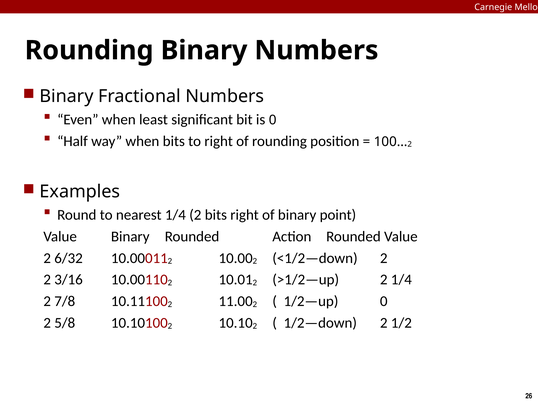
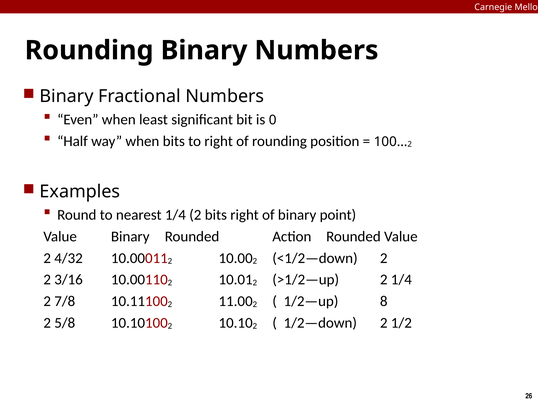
6/32: 6/32 -> 4/32
1/2—up 0: 0 -> 8
